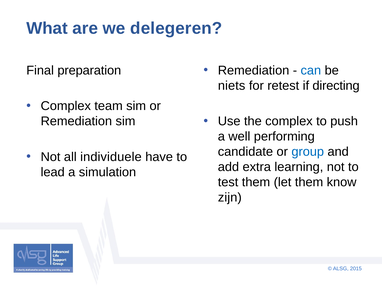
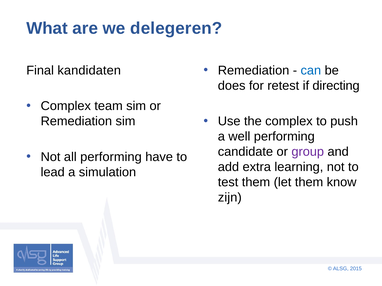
preparation: preparation -> kandidaten
niets: niets -> does
group colour: blue -> purple
all individuele: individuele -> performing
